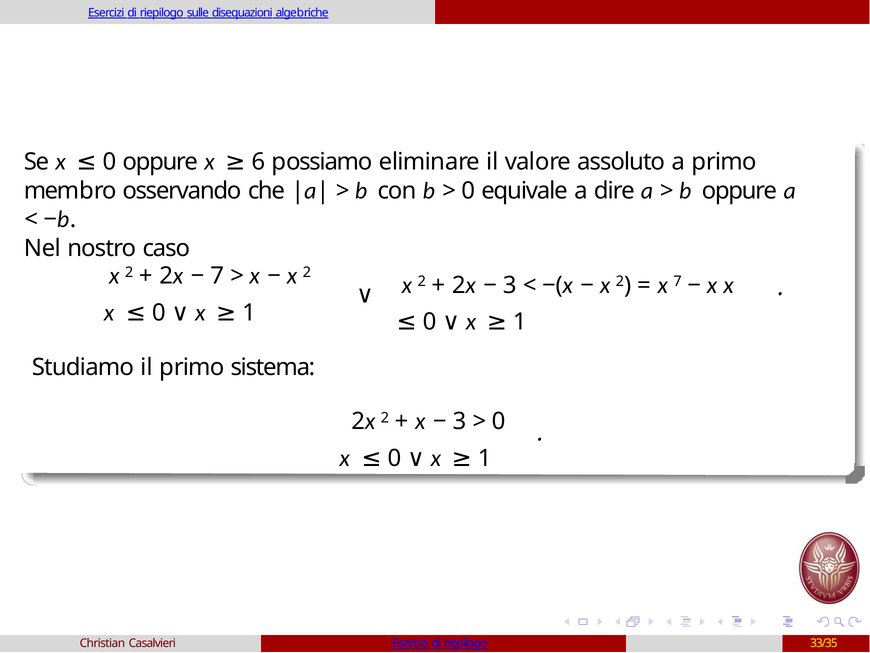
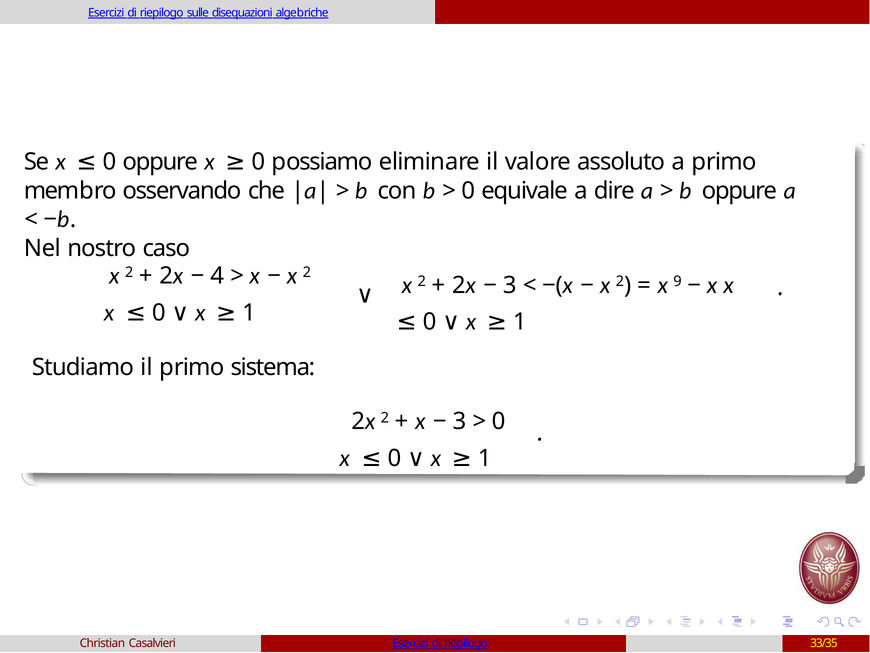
6 at (258, 162): 6 -> 0
7 at (217, 276): 7 -> 4
x 7: 7 -> 9
